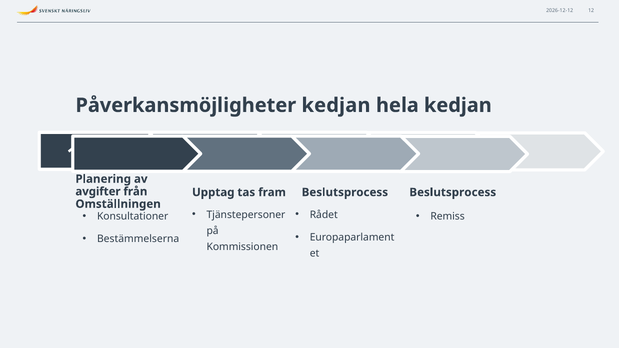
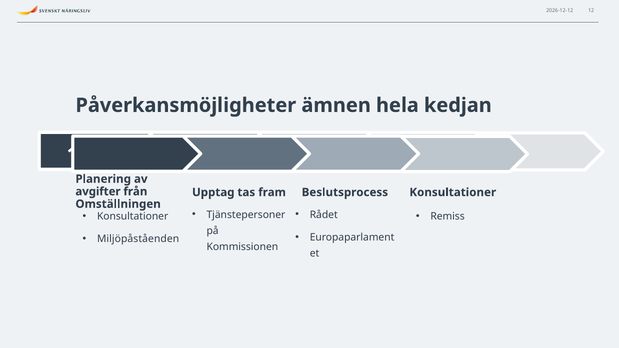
Påverkansmöjligheter kedjan: kedjan -> ämnen
Beslutsprocess at (453, 192): Beslutsprocess -> Konsultationer
Bestämmelserna: Bestämmelserna -> Miljöpåståenden
